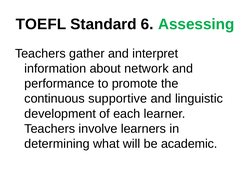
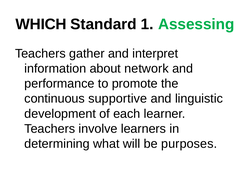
TOEFL: TOEFL -> WHICH
6: 6 -> 1
academic: academic -> purposes
